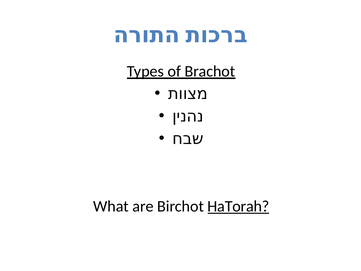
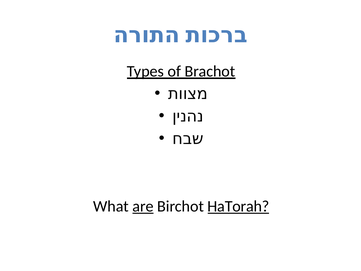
are underline: none -> present
